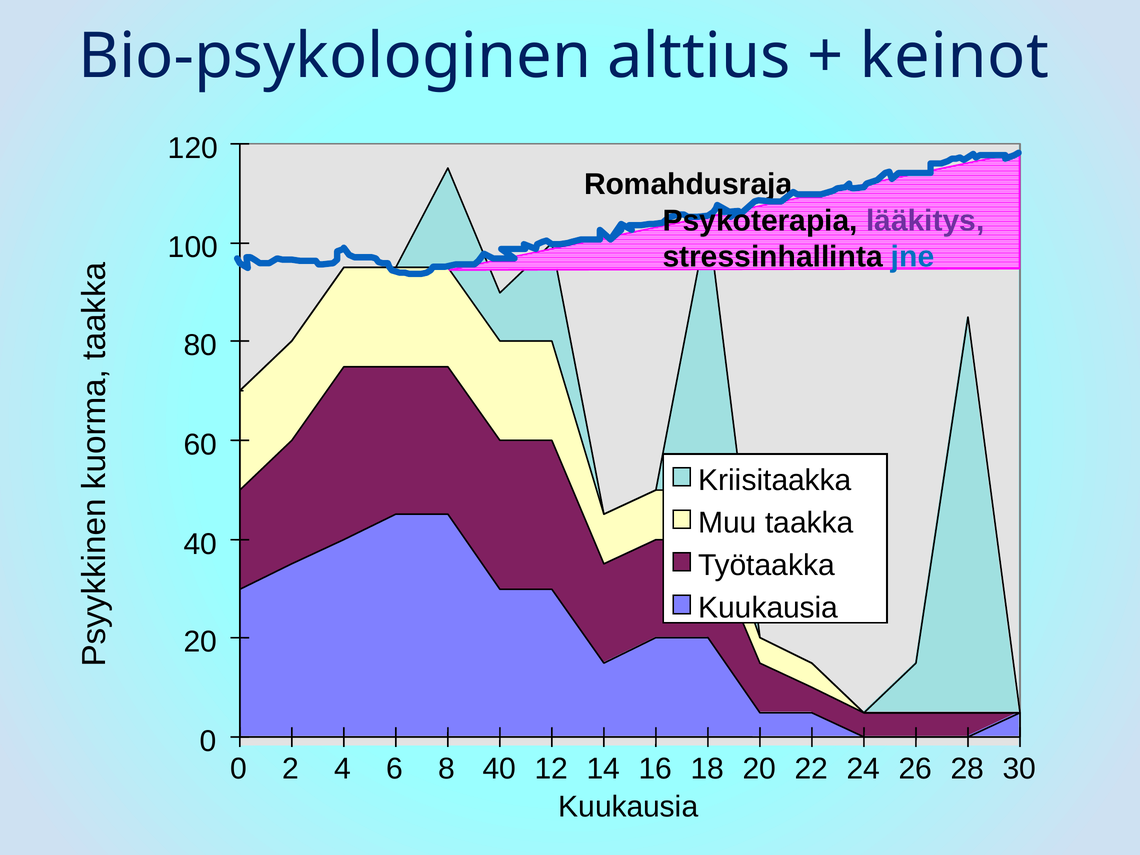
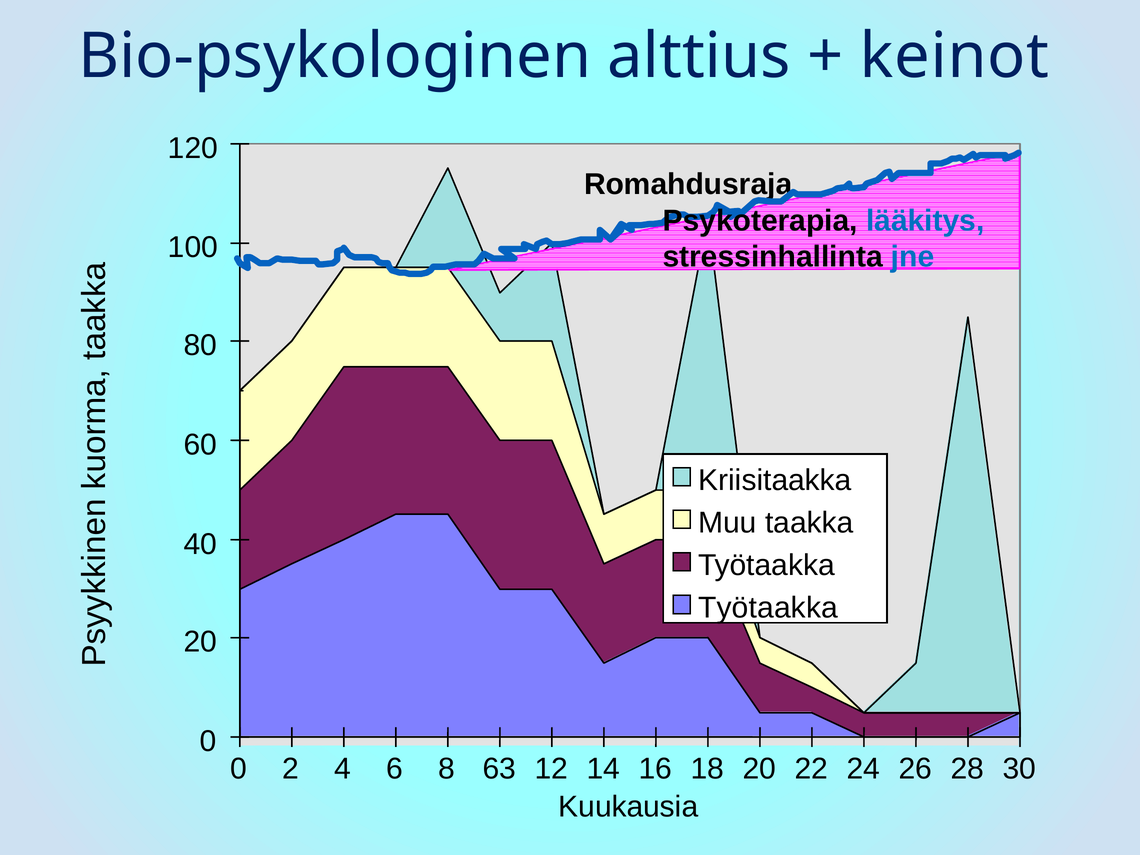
lääkitys colour: purple -> blue
Kuukausia at (768, 608): Kuukausia -> Työtaakka
8 40: 40 -> 63
